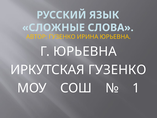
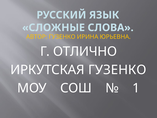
Г ЮРЬЕВНА: ЮРЬЕВНА -> ОТЛИЧНО
